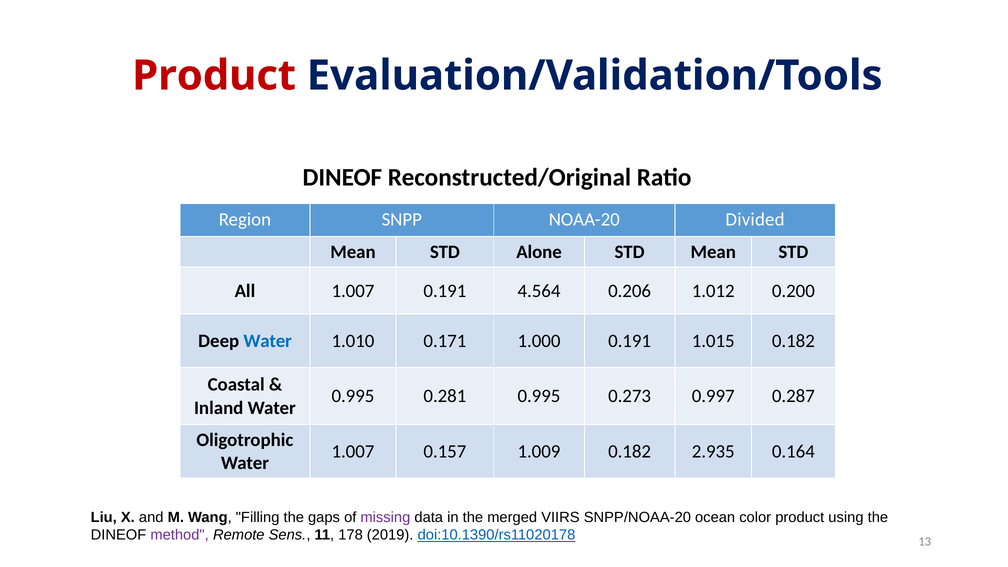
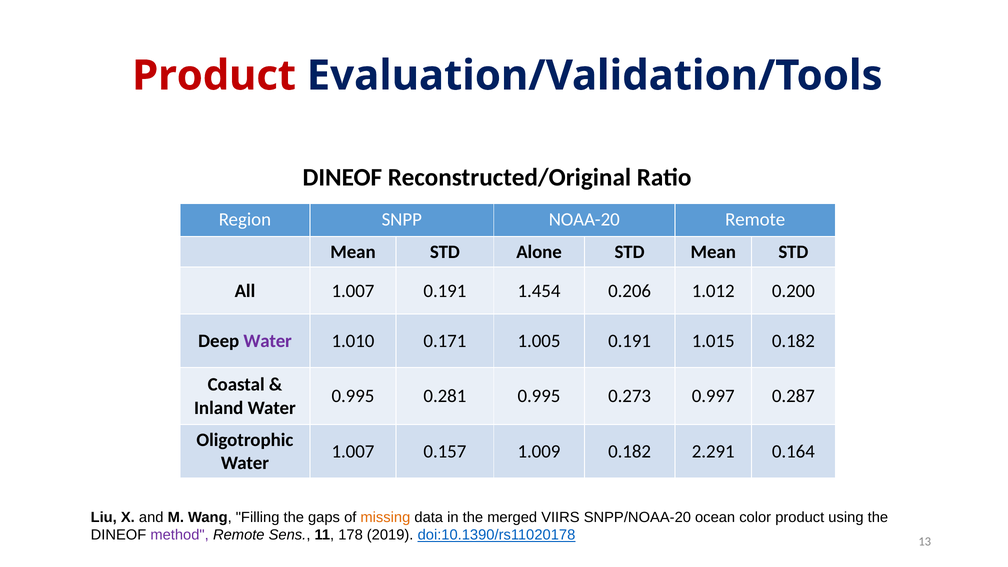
NOAA-20 Divided: Divided -> Remote
4.564: 4.564 -> 1.454
Water at (268, 341) colour: blue -> purple
1.000: 1.000 -> 1.005
2.935: 2.935 -> 2.291
missing colour: purple -> orange
